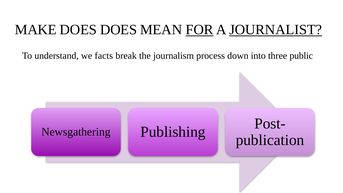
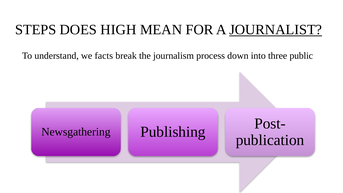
MAKE: MAKE -> STEPS
DOES DOES: DOES -> HIGH
FOR underline: present -> none
